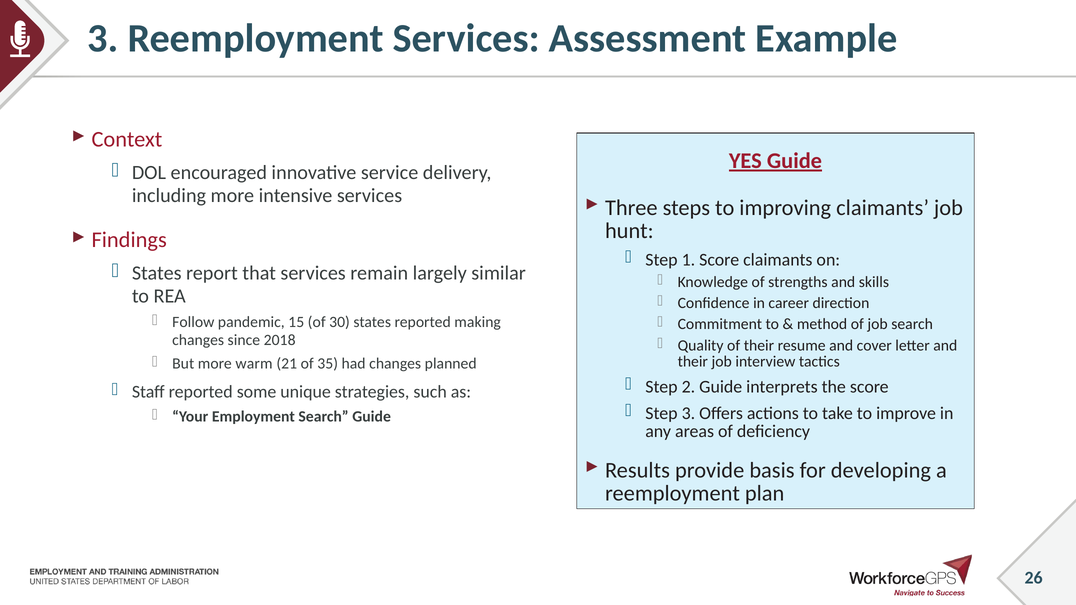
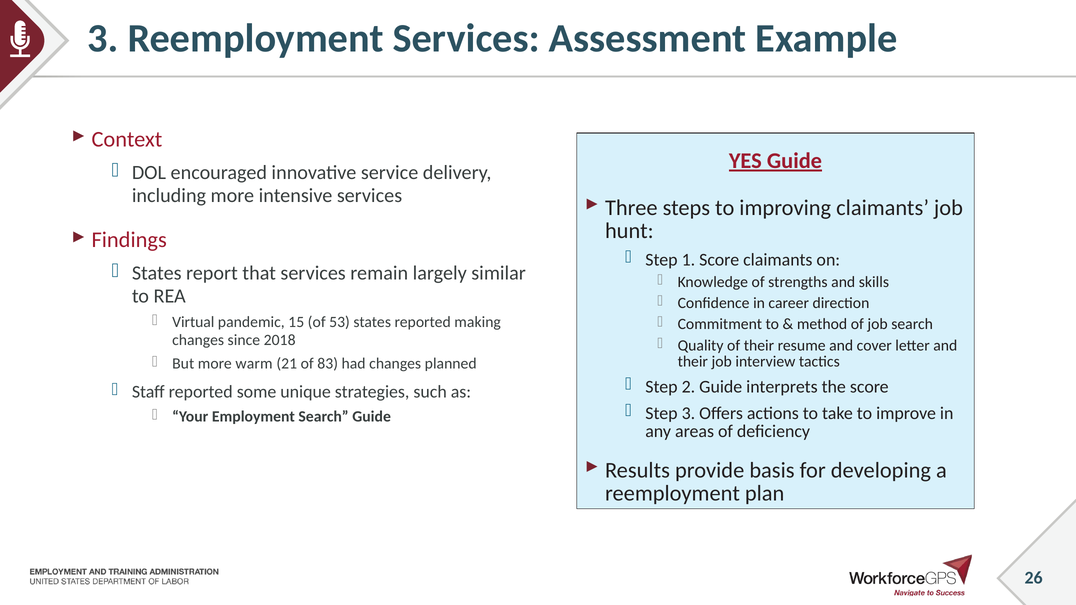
Follow: Follow -> Virtual
30: 30 -> 53
35: 35 -> 83
